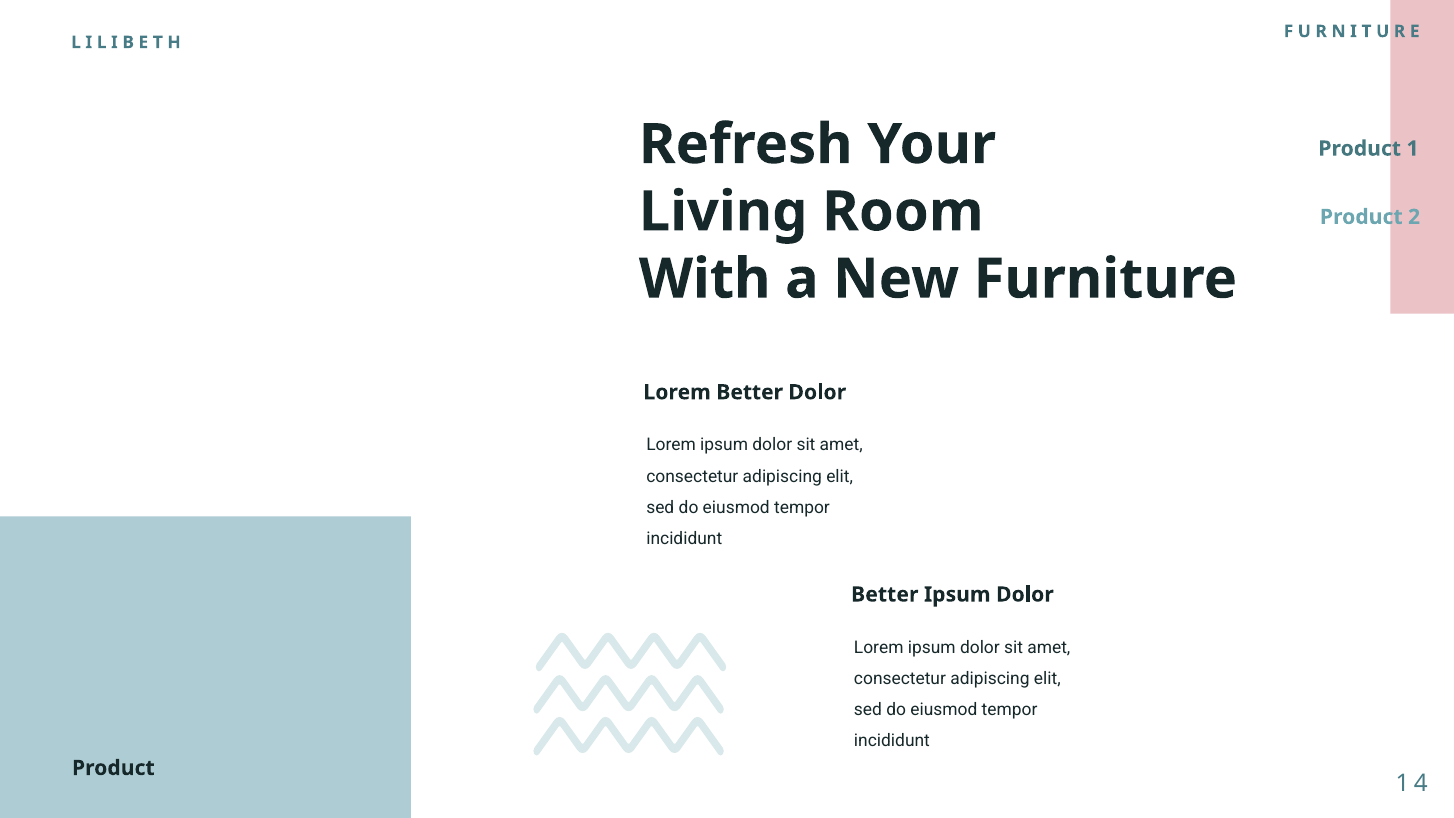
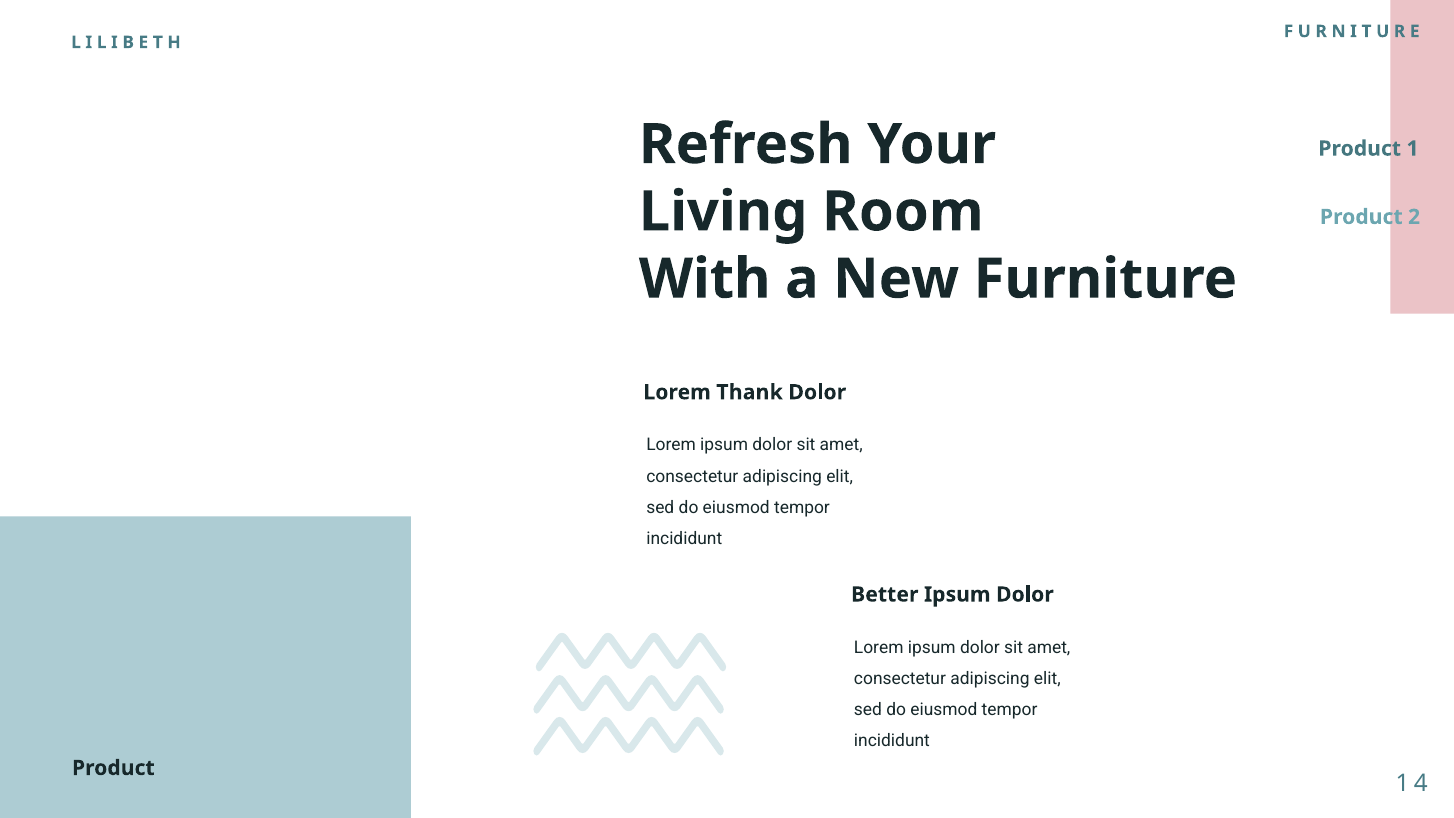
Lorem Better: Better -> Thank
